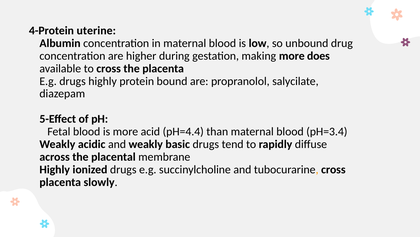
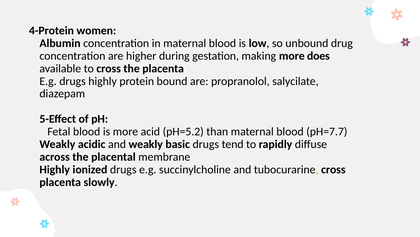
uterine: uterine -> women
pH=4.4: pH=4.4 -> pH=5.2
pH=3.4: pH=3.4 -> pH=7.7
